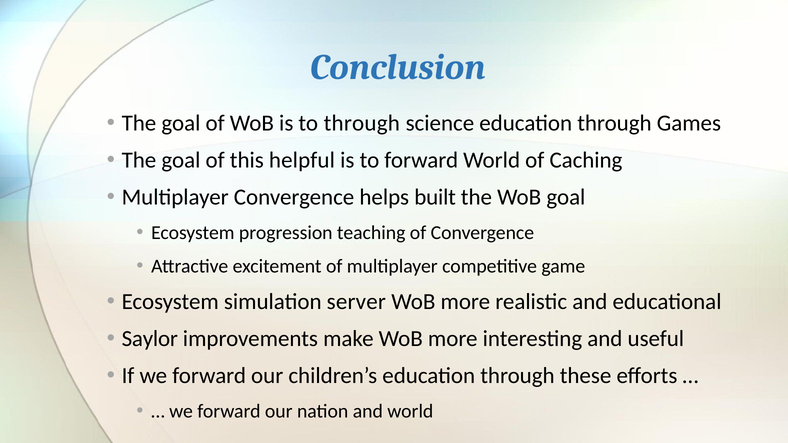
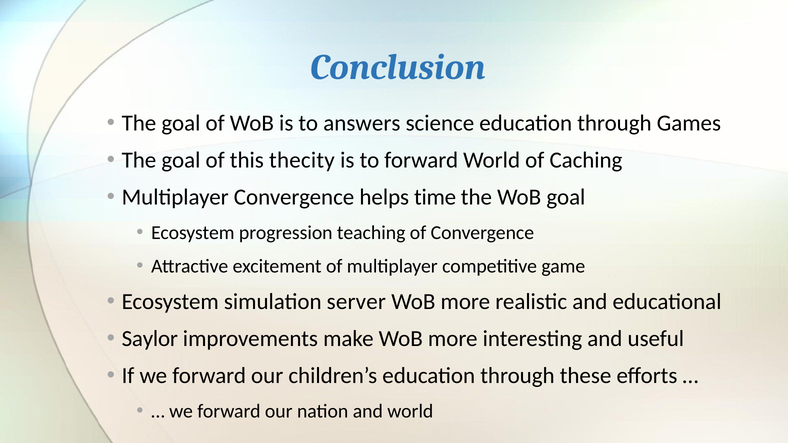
to through: through -> answers
helpful: helpful -> thecity
built: built -> time
